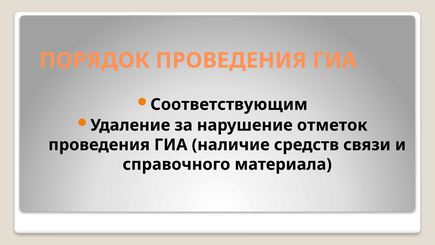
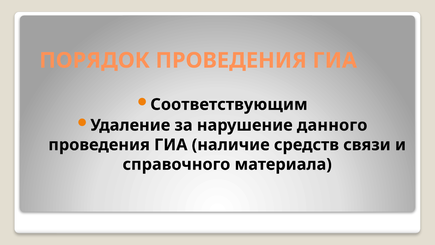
отметок: отметок -> данного
